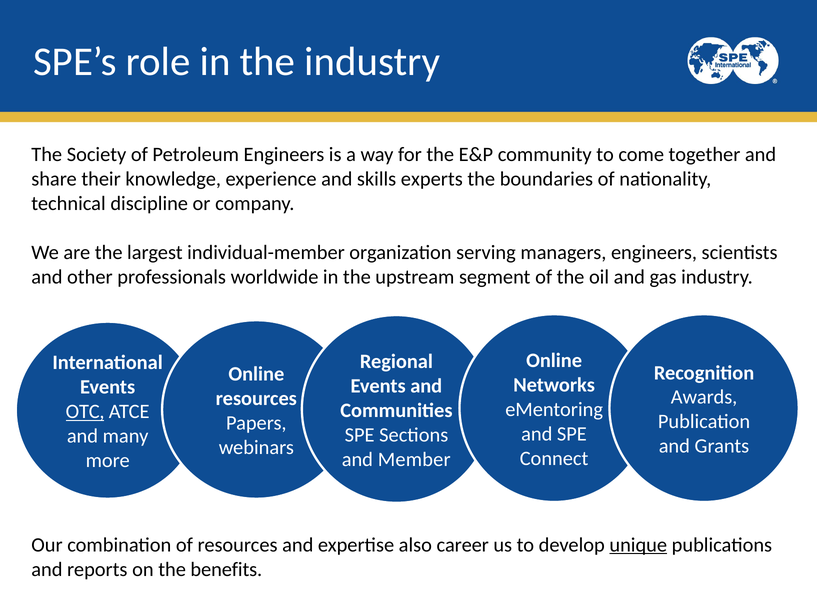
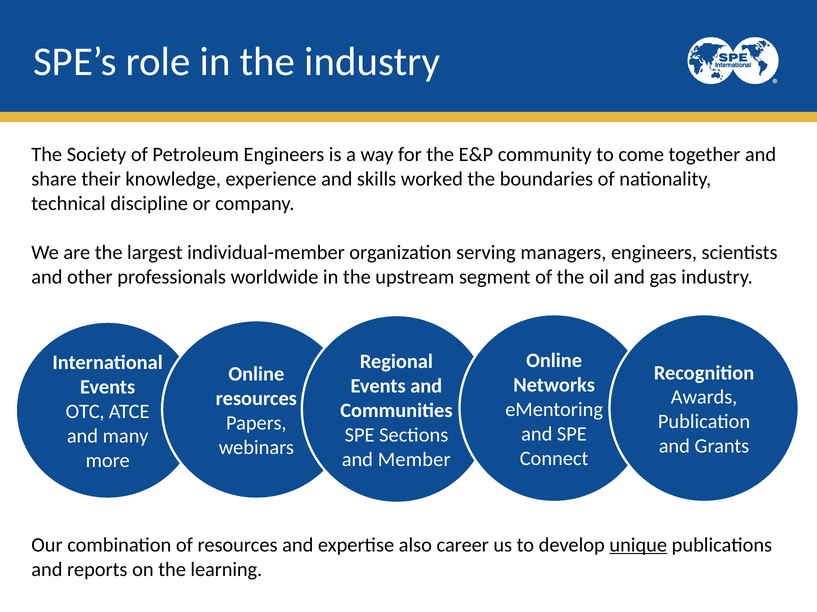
experts: experts -> worked
OTC underline: present -> none
benefits: benefits -> learning
